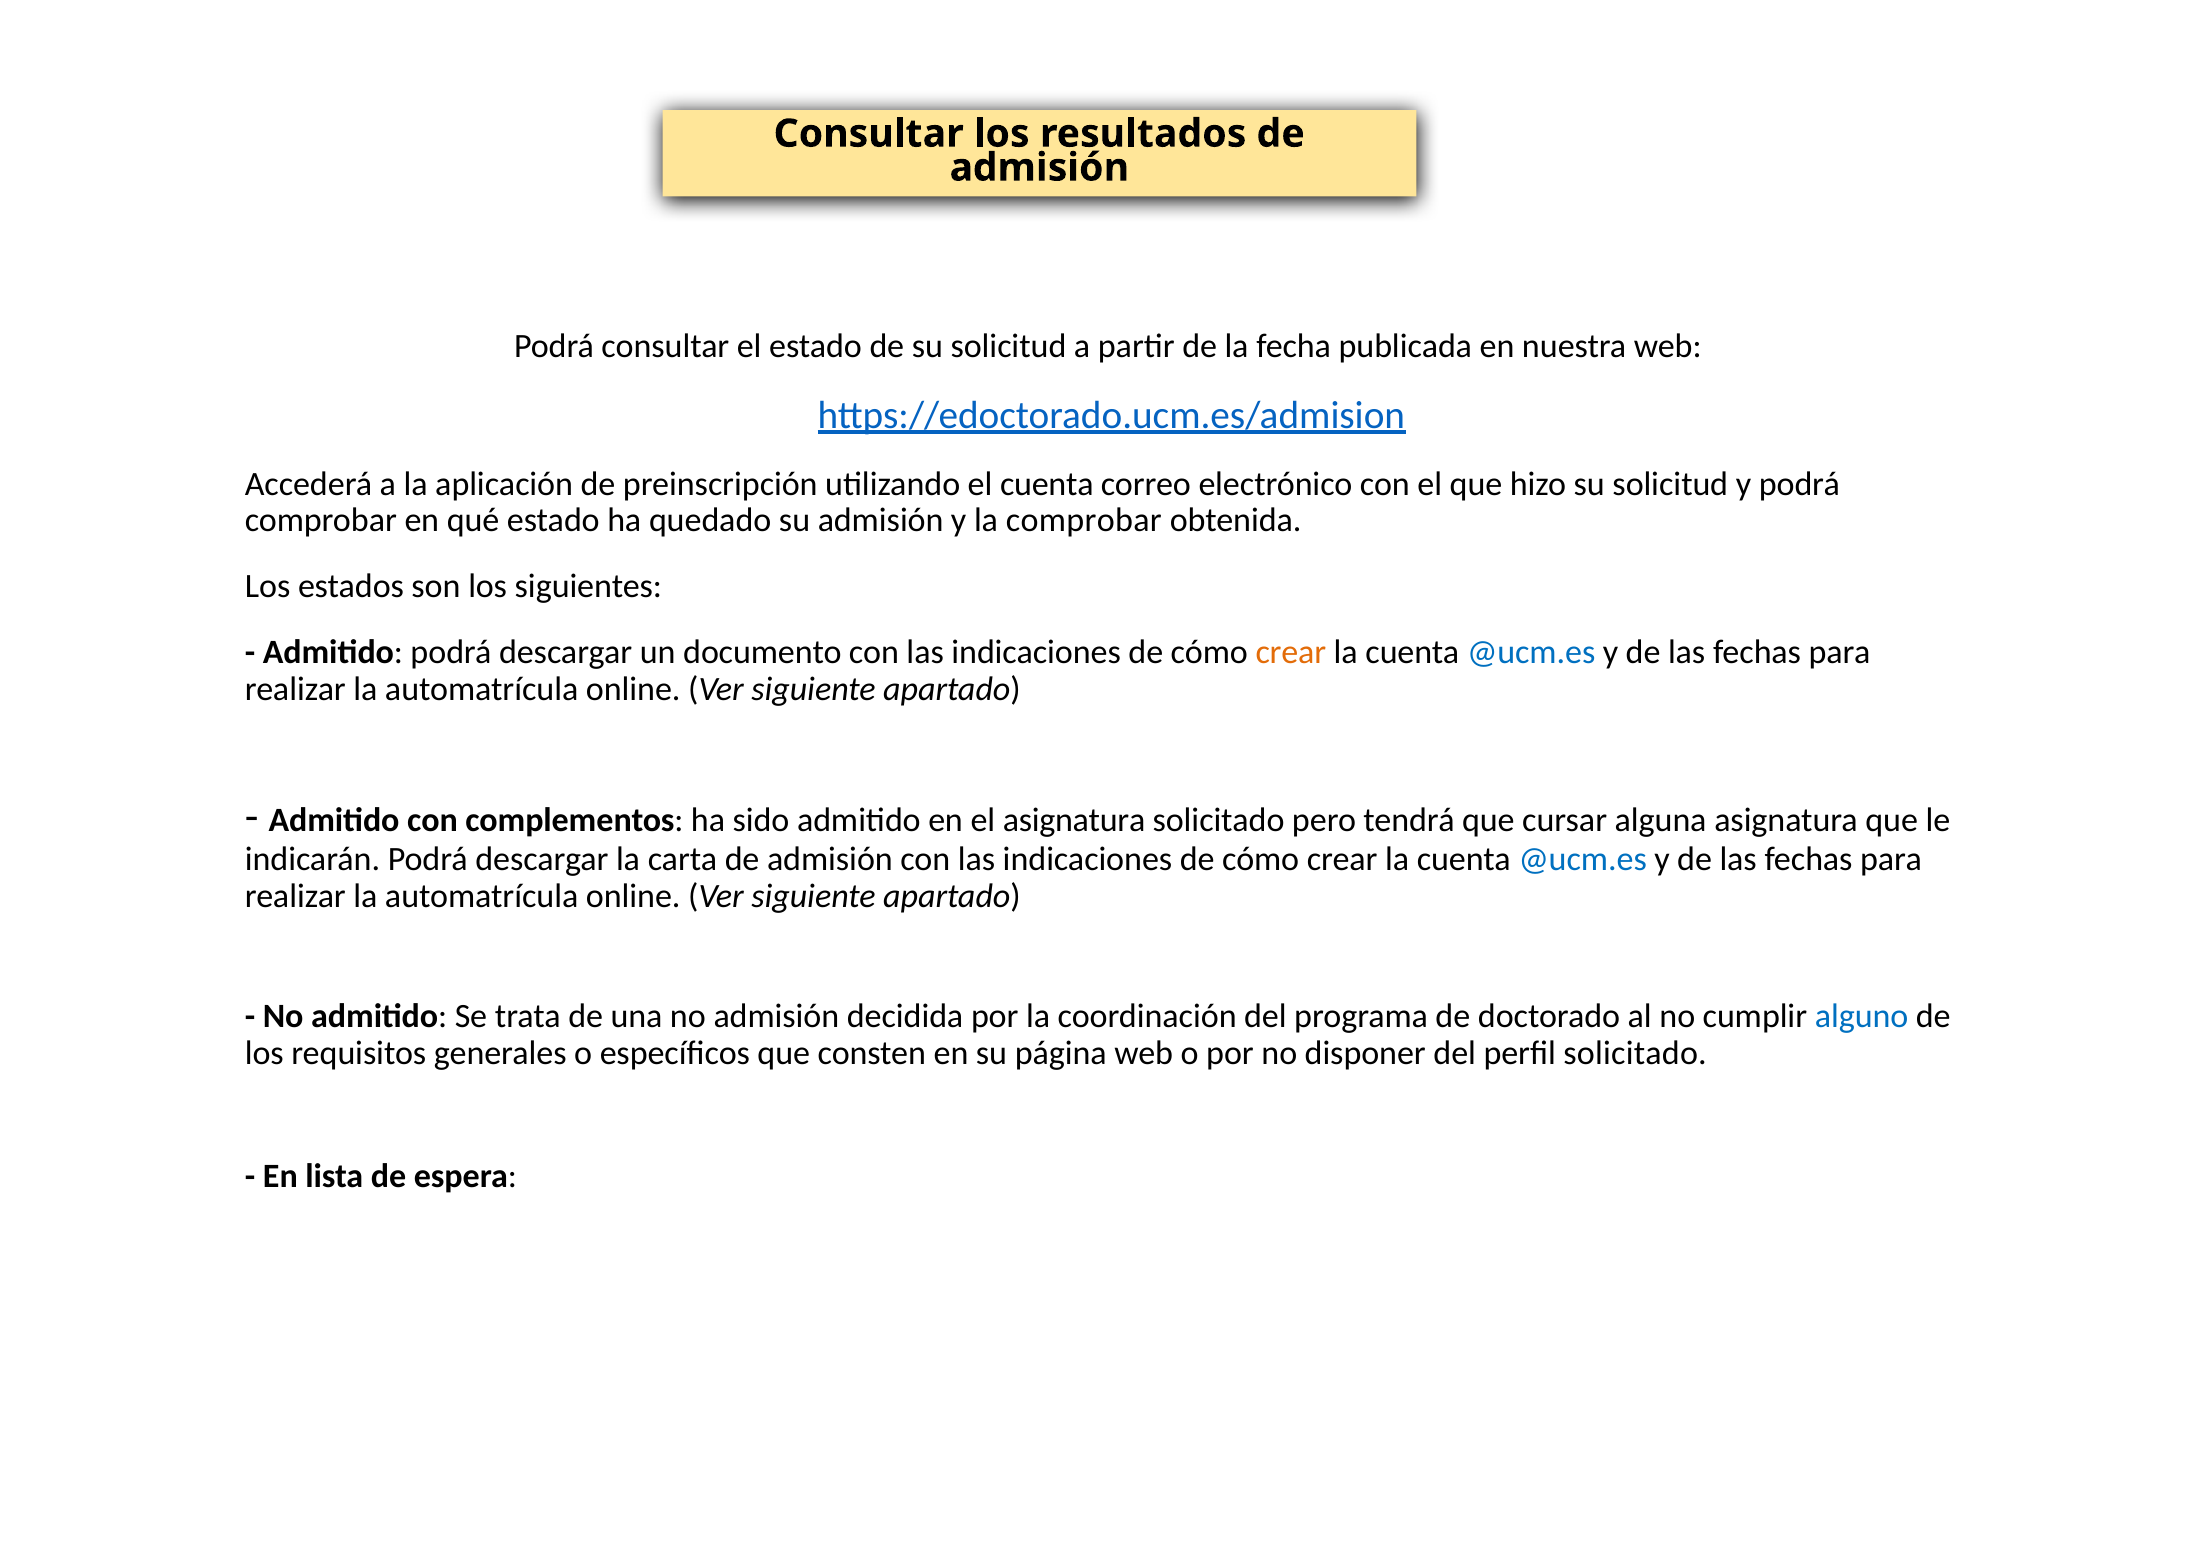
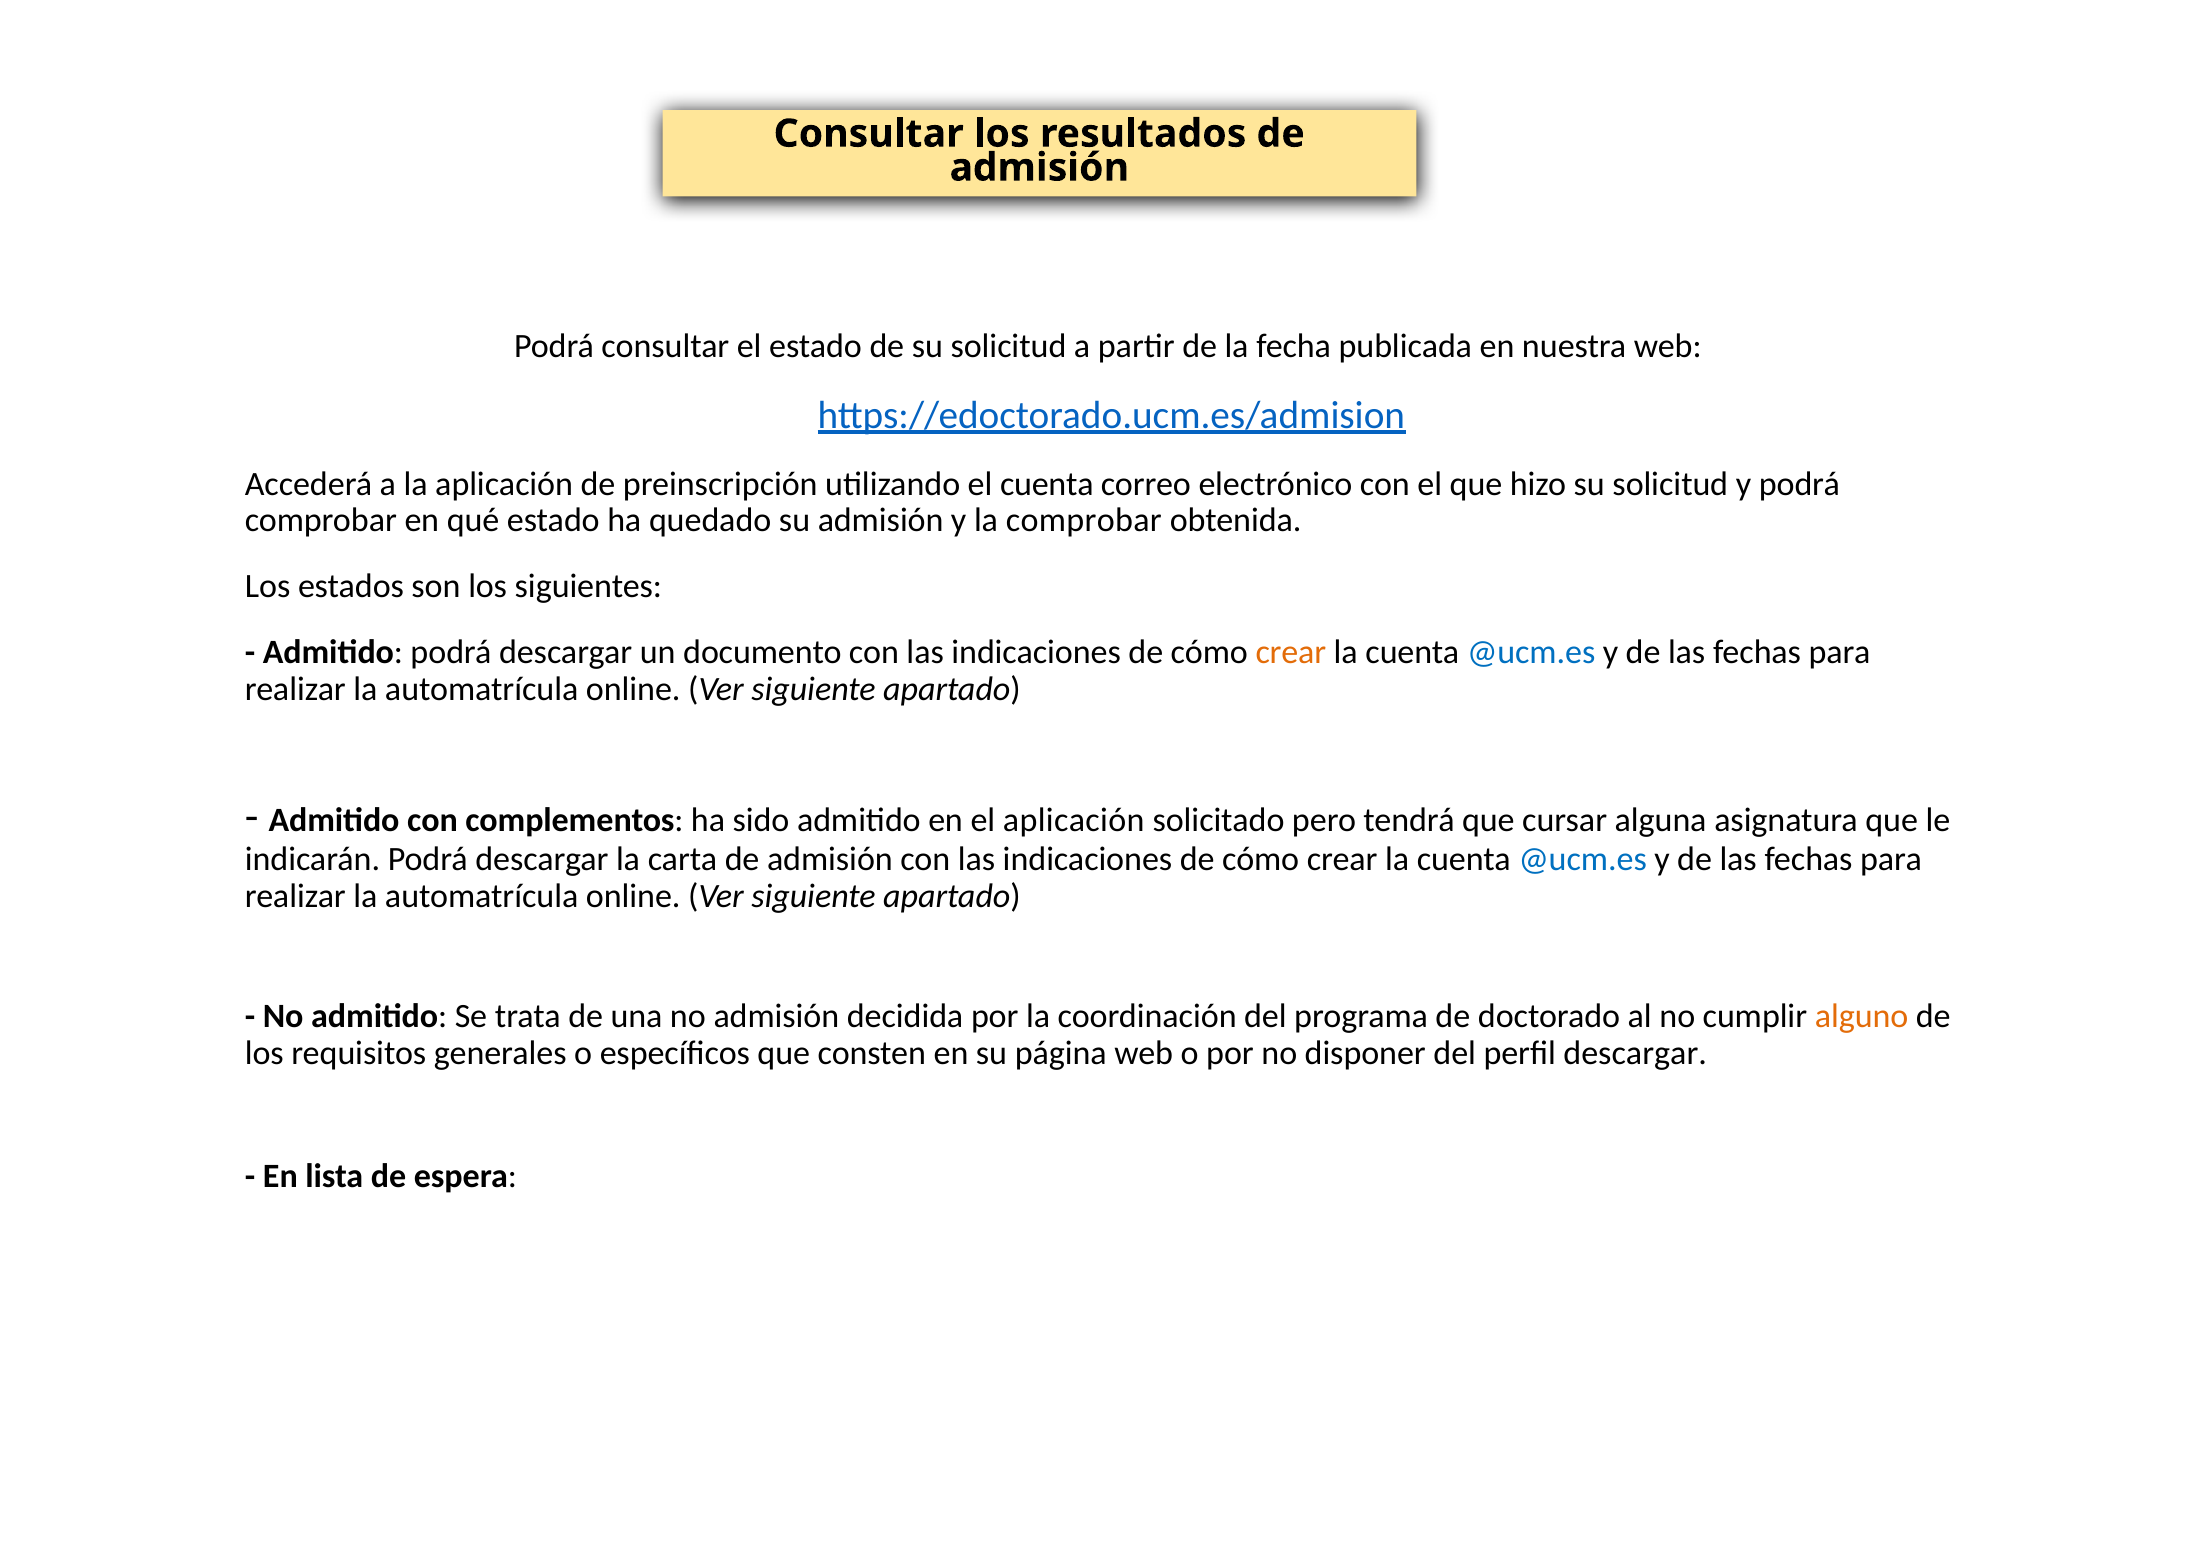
el asignatura: asignatura -> aplicación
alguno colour: blue -> orange
perfil solicitado: solicitado -> descargar
